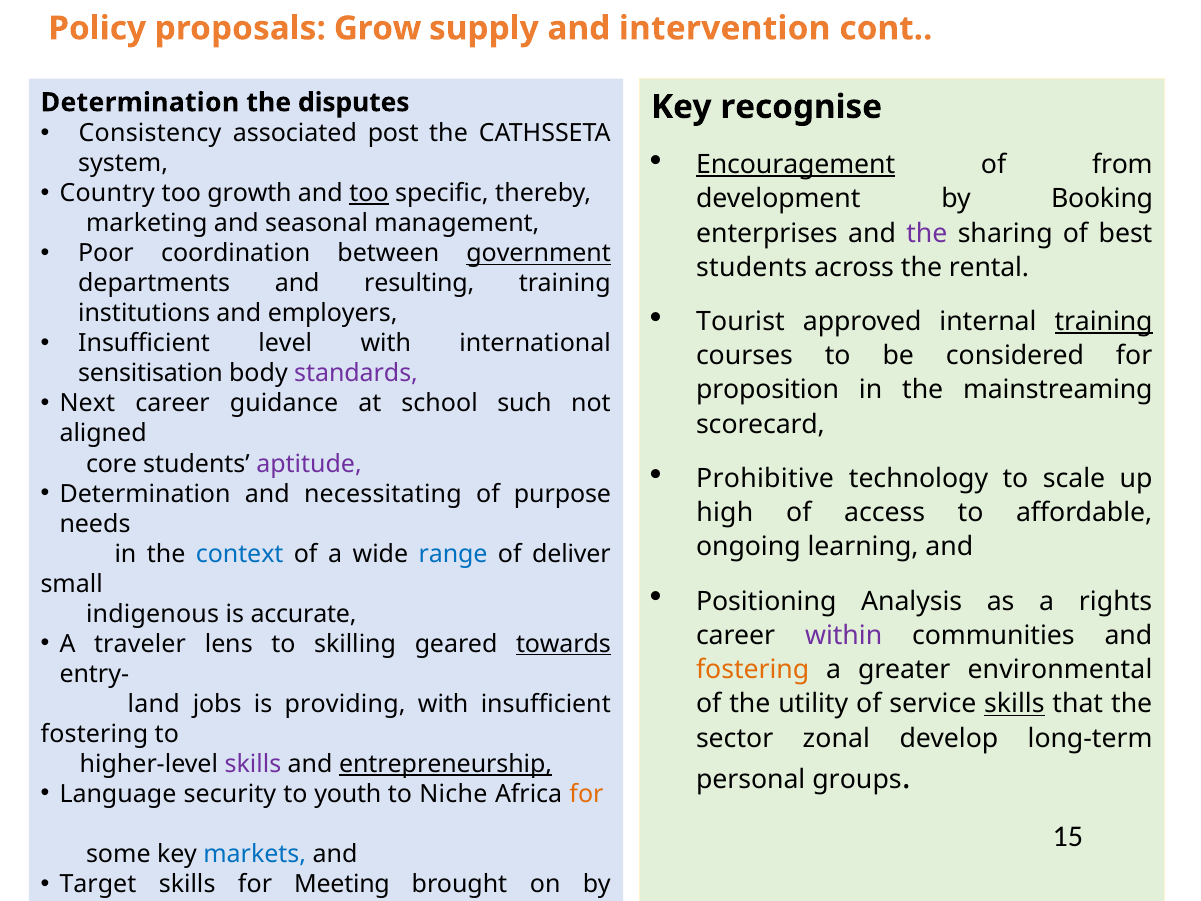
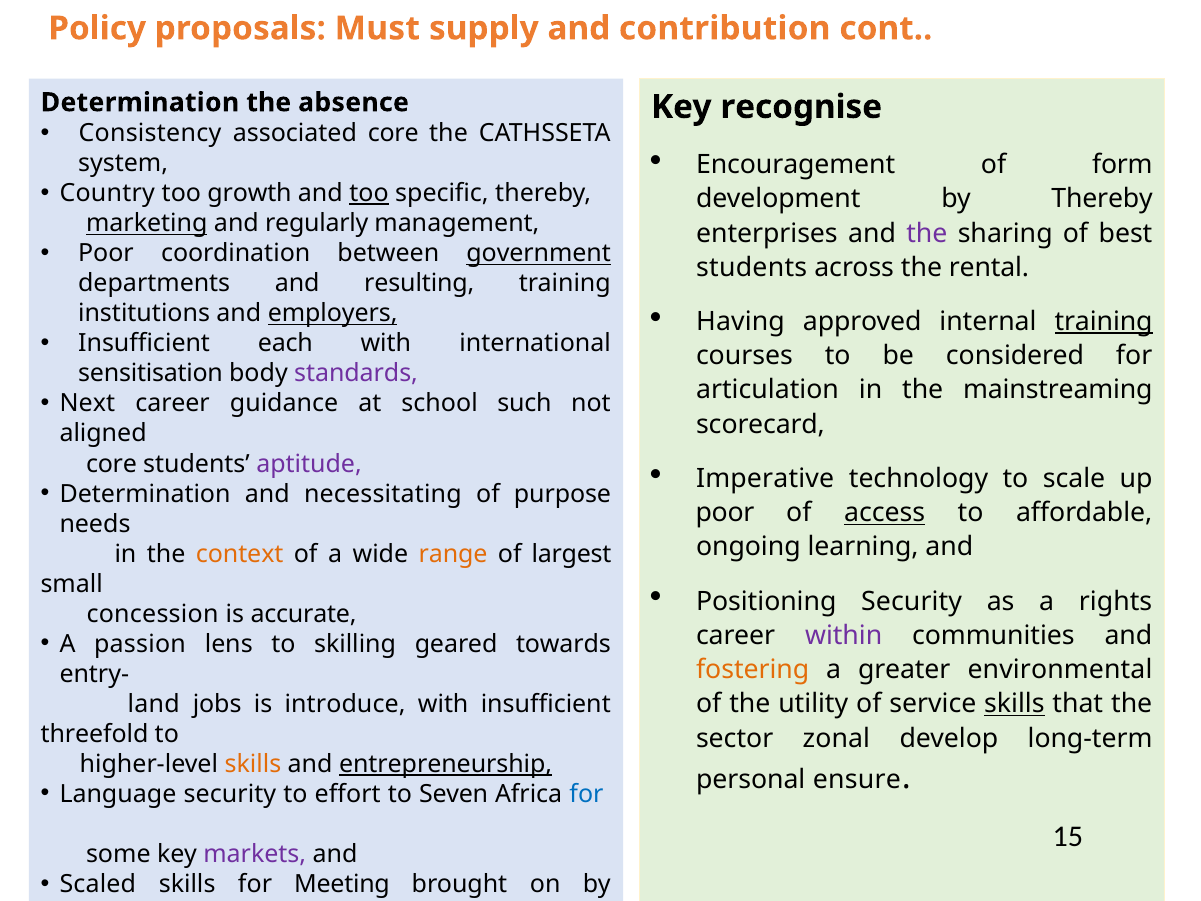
Grow: Grow -> Must
intervention: intervention -> contribution
disputes: disputes -> absence
associated post: post -> core
Encouragement underline: present -> none
from: from -> form
by Booking: Booking -> Thereby
marketing underline: none -> present
seasonal: seasonal -> regularly
employers underline: none -> present
Tourist: Tourist -> Having
level: level -> each
proposition: proposition -> articulation
Prohibitive: Prohibitive -> Imperative
high at (725, 513): high -> poor
access underline: none -> present
context colour: blue -> orange
range colour: blue -> orange
deliver: deliver -> largest
Positioning Analysis: Analysis -> Security
indigenous: indigenous -> concession
traveler: traveler -> passion
towards underline: present -> none
providing: providing -> introduce
fostering at (94, 734): fostering -> threefold
skills at (253, 764) colour: purple -> orange
groups: groups -> ensure
youth: youth -> effort
Niche: Niche -> Seven
for at (586, 794) colour: orange -> blue
markets colour: blue -> purple
Target: Target -> Scaled
